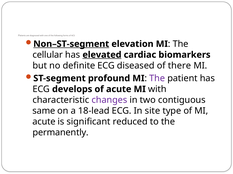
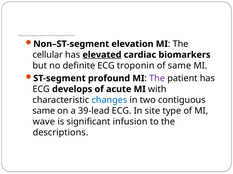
Non–ST-segment underline: present -> none
diseased: diseased -> troponin
of there: there -> same
changes colour: purple -> blue
18-lead: 18-lead -> 39-lead
acute at (44, 122): acute -> wave
reduced: reduced -> infusion
permanently: permanently -> descriptions
